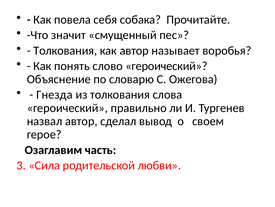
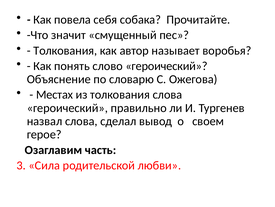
Гнезда: Гнезда -> Местах
назвал автор: автор -> слова
